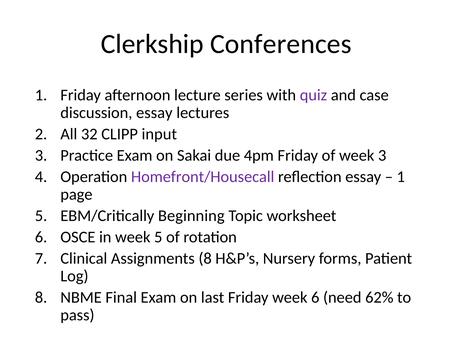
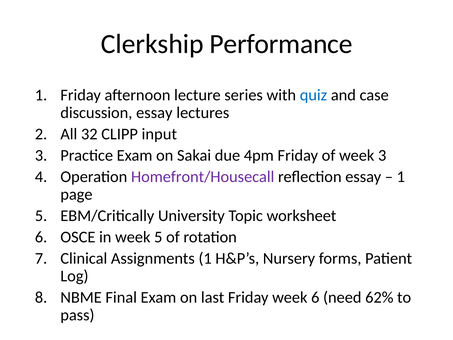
Conferences: Conferences -> Performance
quiz colour: purple -> blue
Beginning: Beginning -> University
Assignments 8: 8 -> 1
